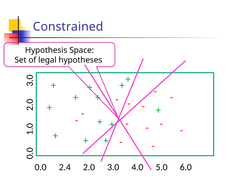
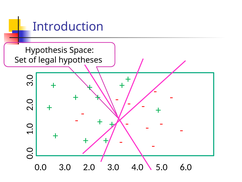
Constrained: Constrained -> Introduction
0.0 2.4: 2.4 -> 3.0
